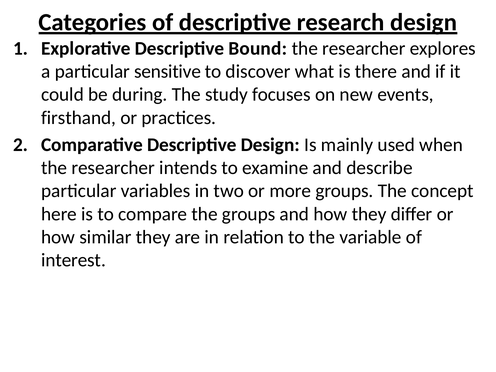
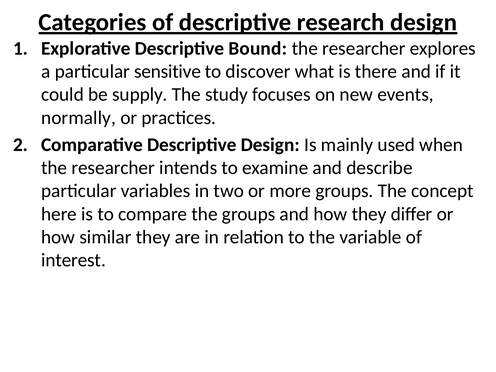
during: during -> supply
firsthand: firsthand -> normally
